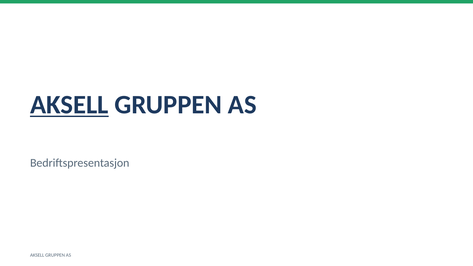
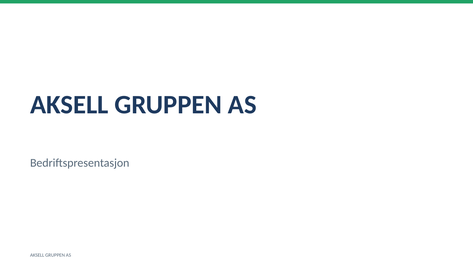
AKSELL at (69, 105) underline: present -> none
